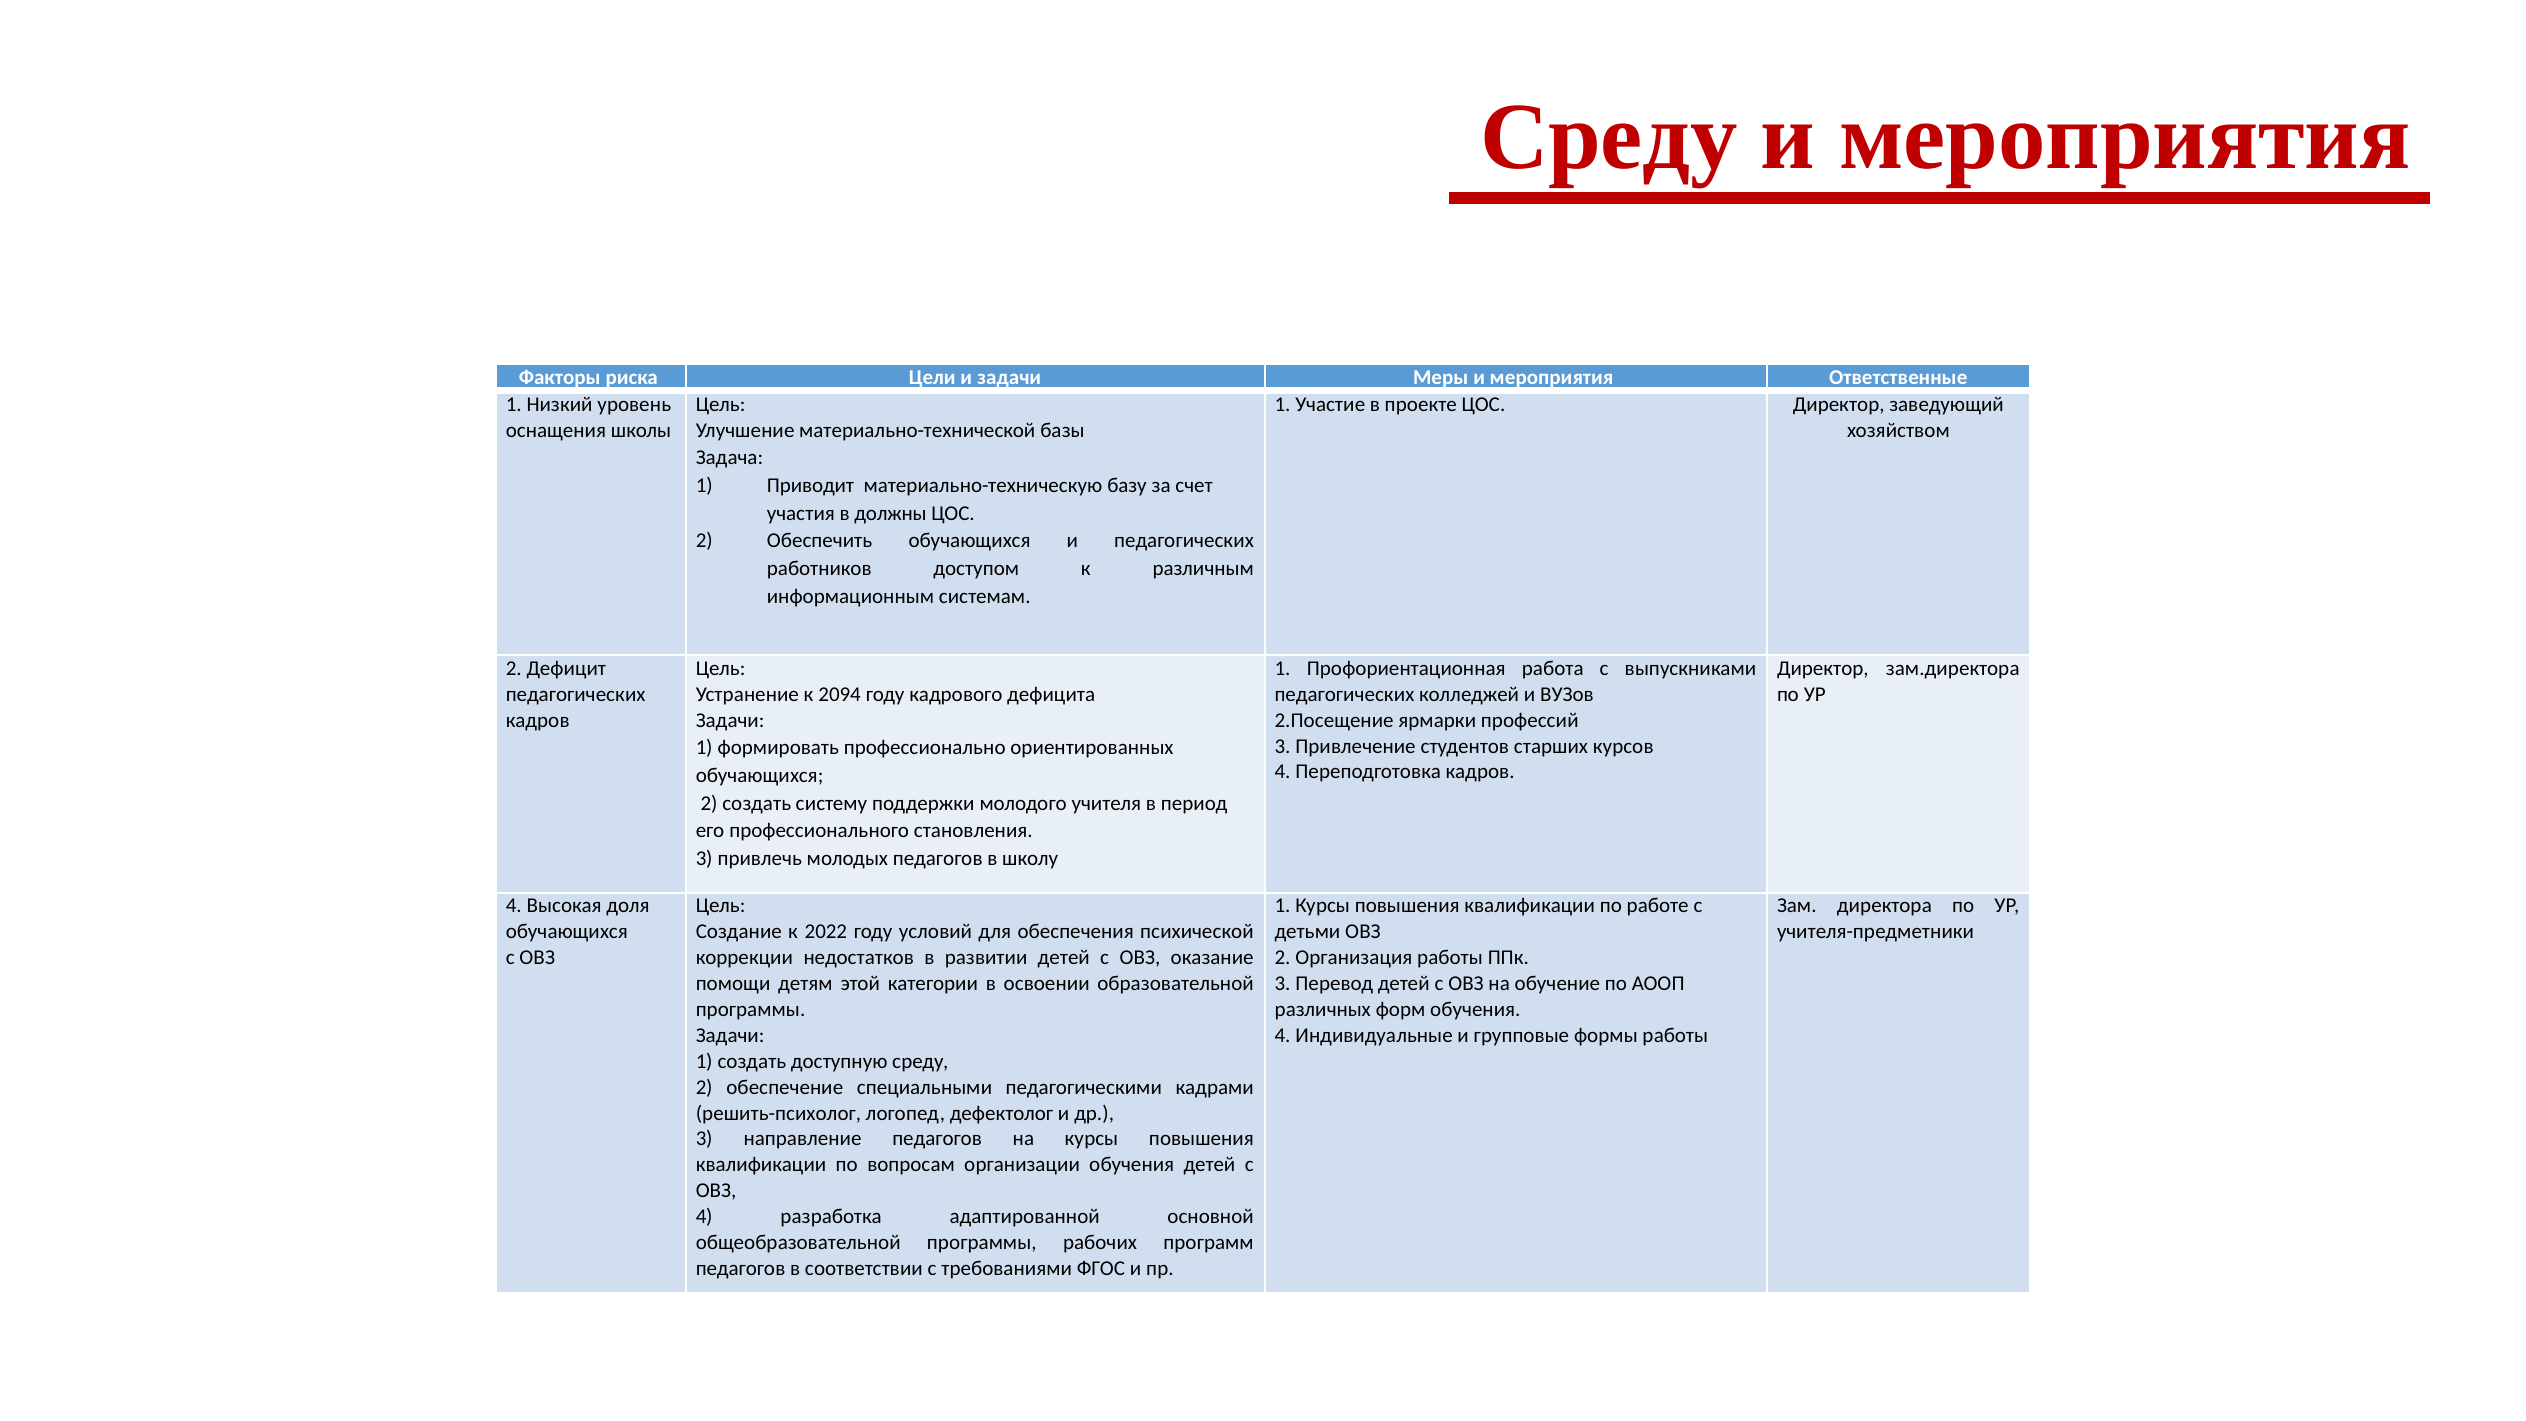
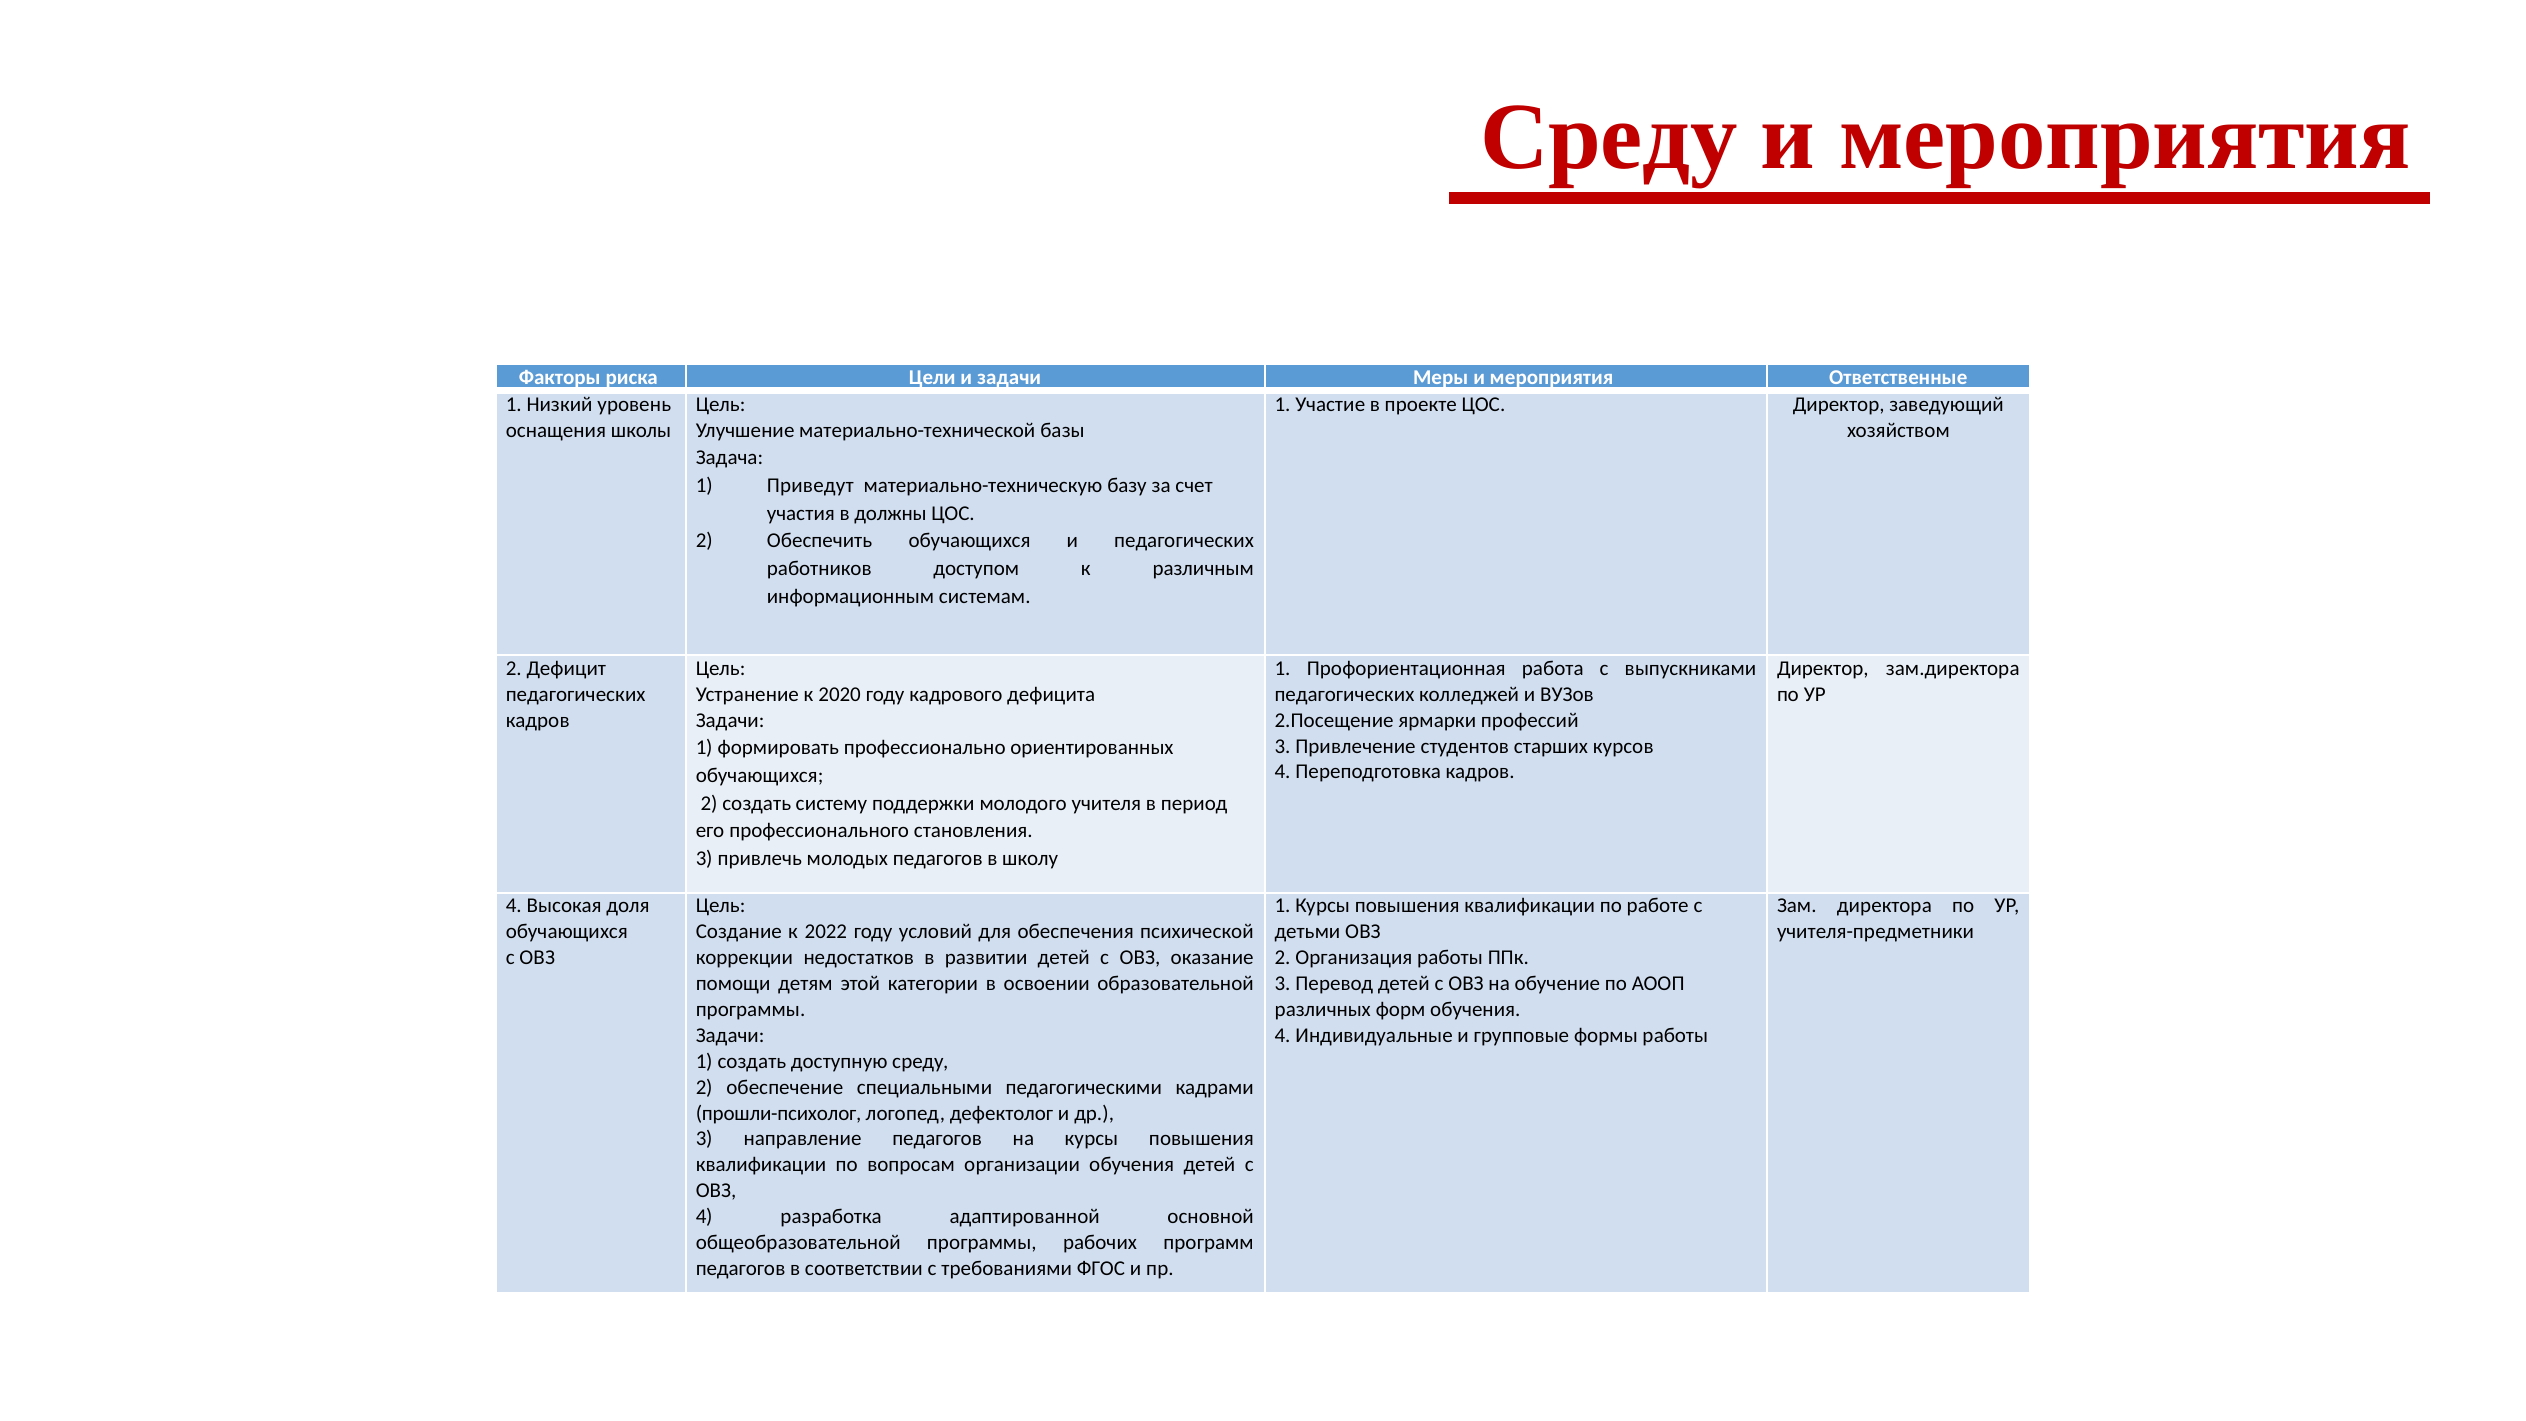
Приводит: Приводит -> Приведут
2094: 2094 -> 2020
решить-психолог: решить-психолог -> прошли-психолог
